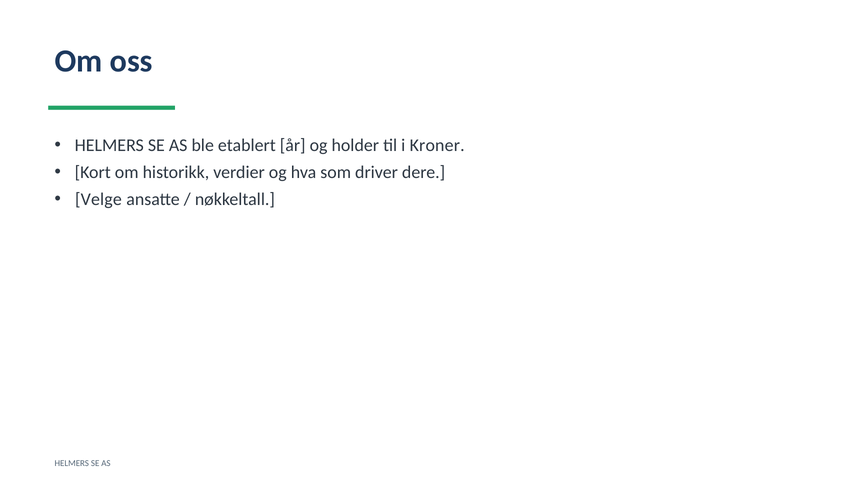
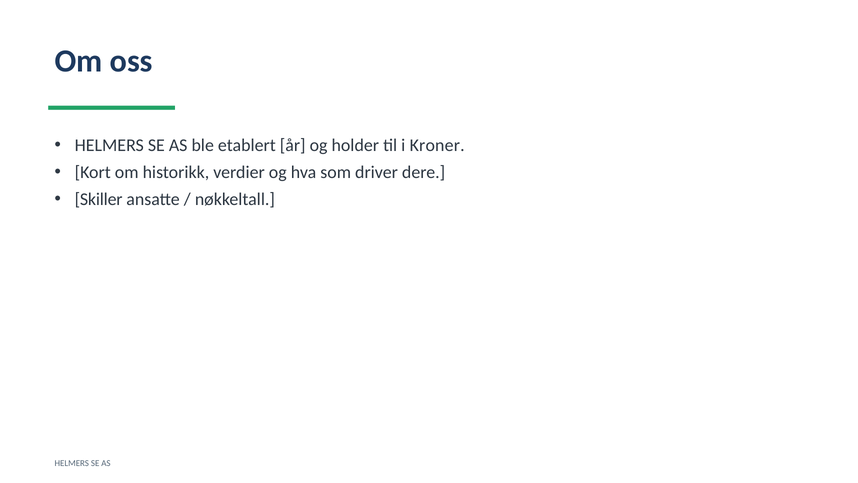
Velge: Velge -> Skiller
